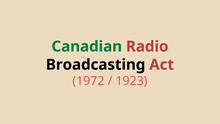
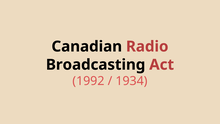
Canadian colour: green -> black
1972: 1972 -> 1992
1923: 1923 -> 1934
